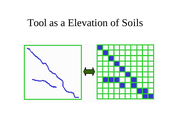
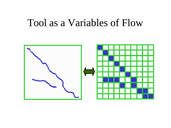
Elevation: Elevation -> Variables
Soils: Soils -> Flow
